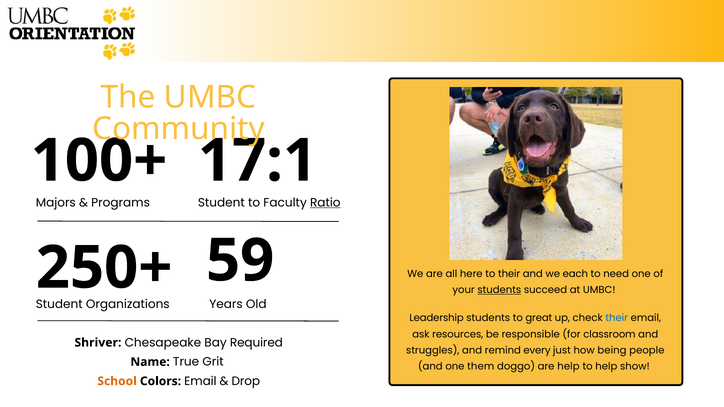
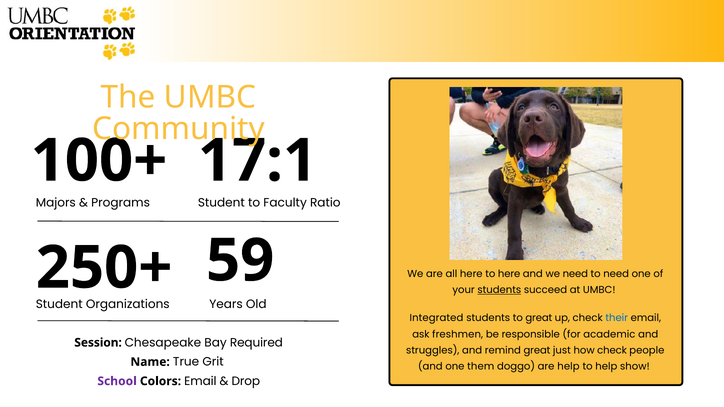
Ratio underline: present -> none
to their: their -> here
we each: each -> need
Leadership: Leadership -> Integrated
resources: resources -> freshmen
classroom: classroom -> academic
Shriver: Shriver -> Session
remind every: every -> great
how being: being -> check
School colour: orange -> purple
